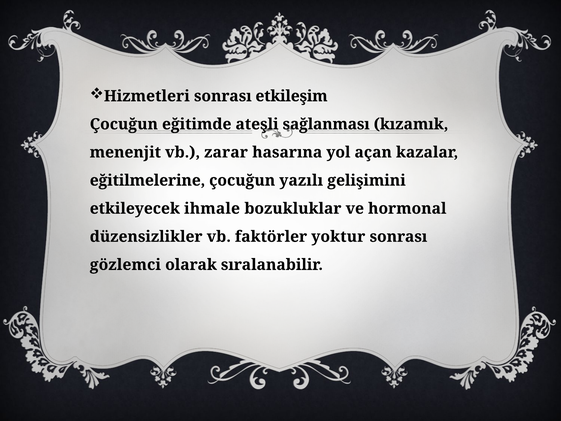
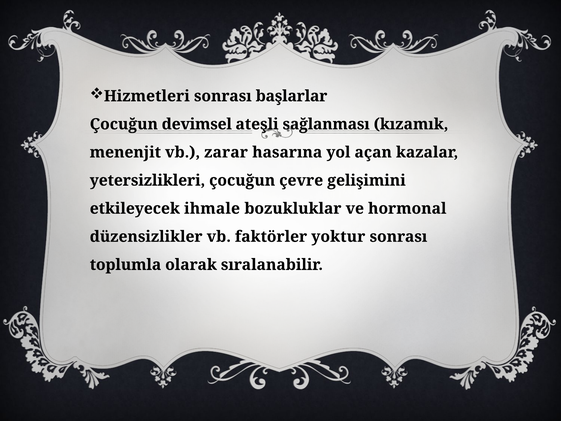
etkileşim: etkileşim -> başlarlar
eğitimde: eğitimde -> devimsel
eğitilmelerine: eğitilmelerine -> yetersizlikleri
yazılı: yazılı -> çevre
gözlemci: gözlemci -> toplumla
